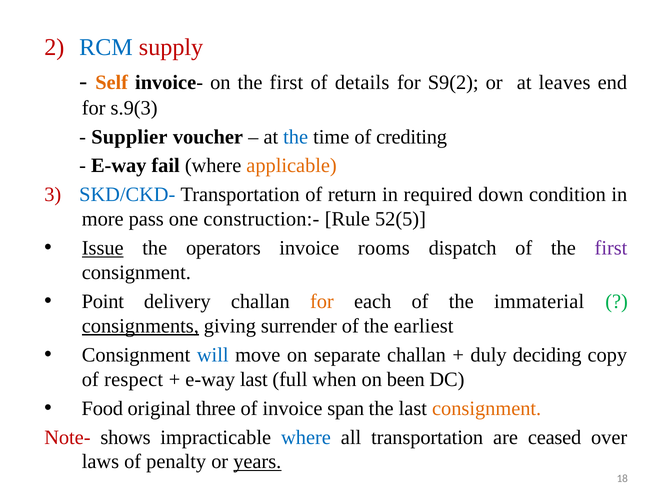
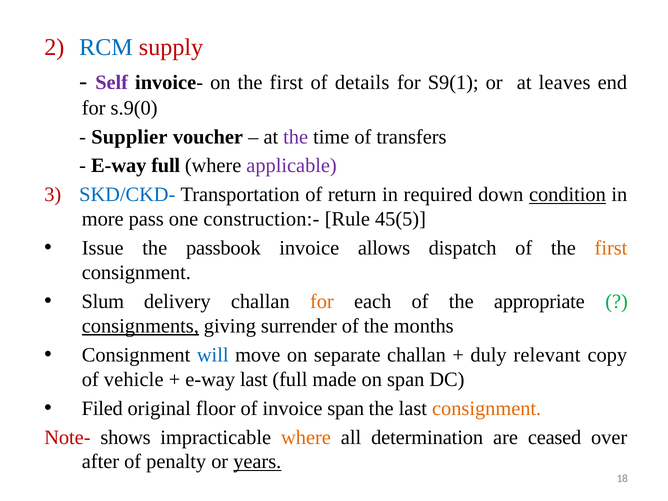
Self colour: orange -> purple
S9(2: S9(2 -> S9(1
s.9(3: s.9(3 -> s.9(0
the at (296, 137) colour: blue -> purple
crediting: crediting -> transfers
E-way fail: fail -> full
applicable colour: orange -> purple
condition underline: none -> present
52(5: 52(5 -> 45(5
Issue underline: present -> none
operators: operators -> passbook
rooms: rooms -> allows
first at (611, 248) colour: purple -> orange
Point: Point -> Slum
immaterial: immaterial -> appropriate
earliest: earliest -> months
deciding: deciding -> relevant
respect: respect -> vehicle
when: when -> made
on been: been -> span
Food: Food -> Filed
three: three -> floor
where at (306, 437) colour: blue -> orange
all transportation: transportation -> determination
laws: laws -> after
